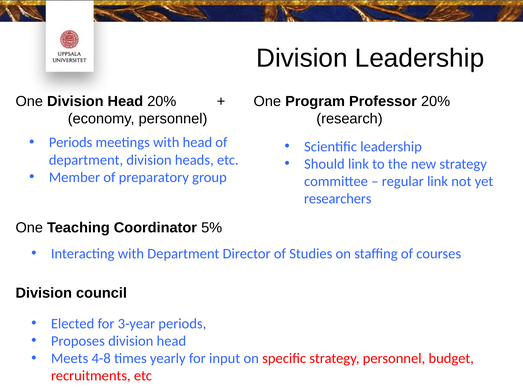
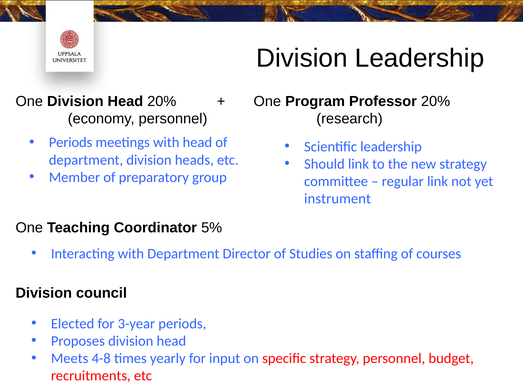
researchers: researchers -> instrument
